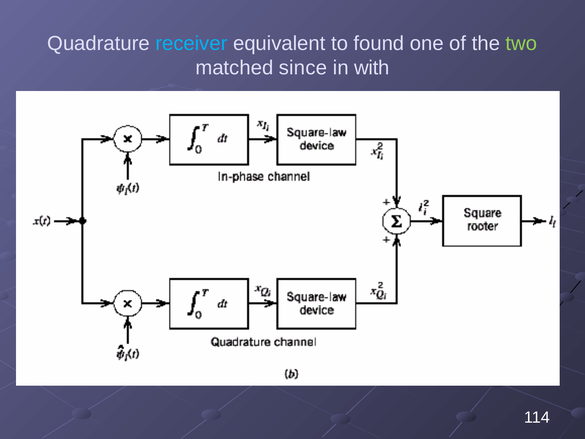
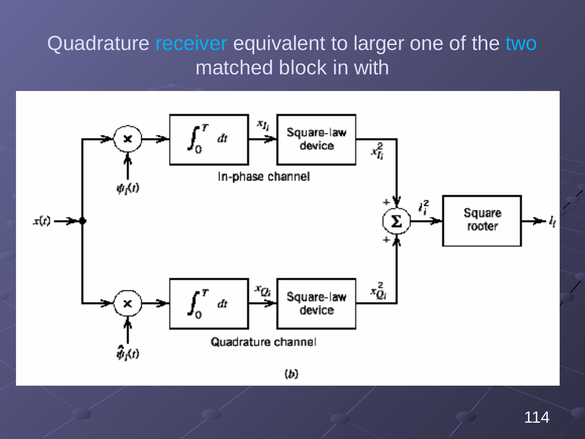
found: found -> larger
two colour: light green -> light blue
since: since -> block
